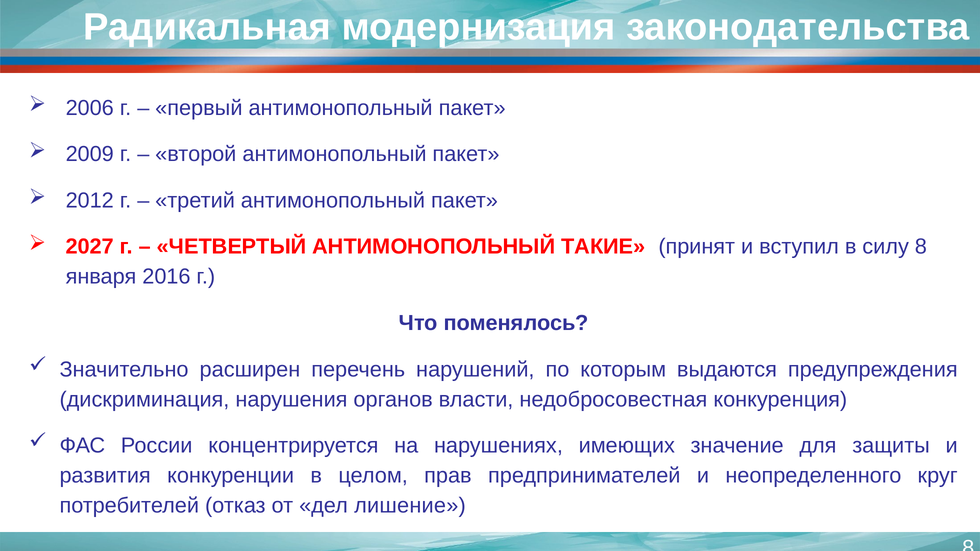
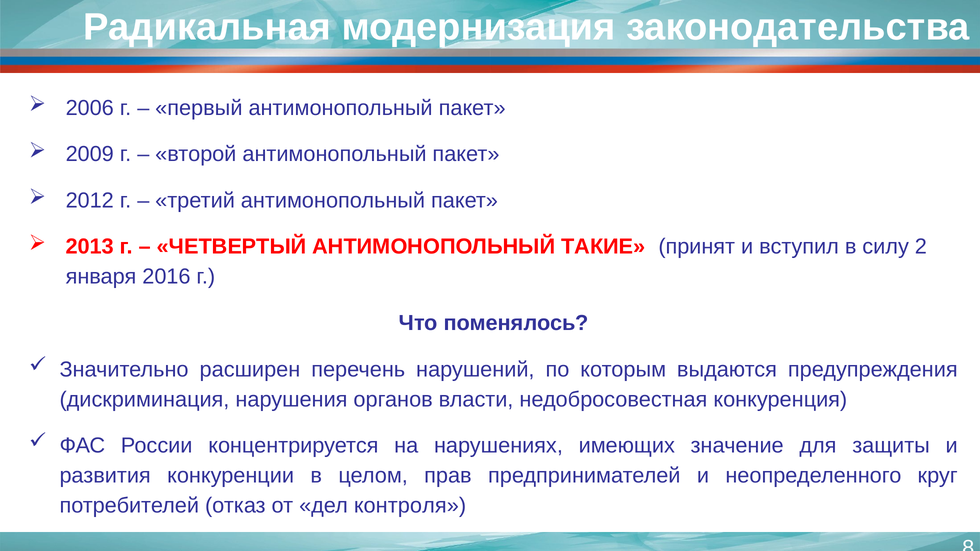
2027: 2027 -> 2013
силу 8: 8 -> 2
лишение: лишение -> контроля
